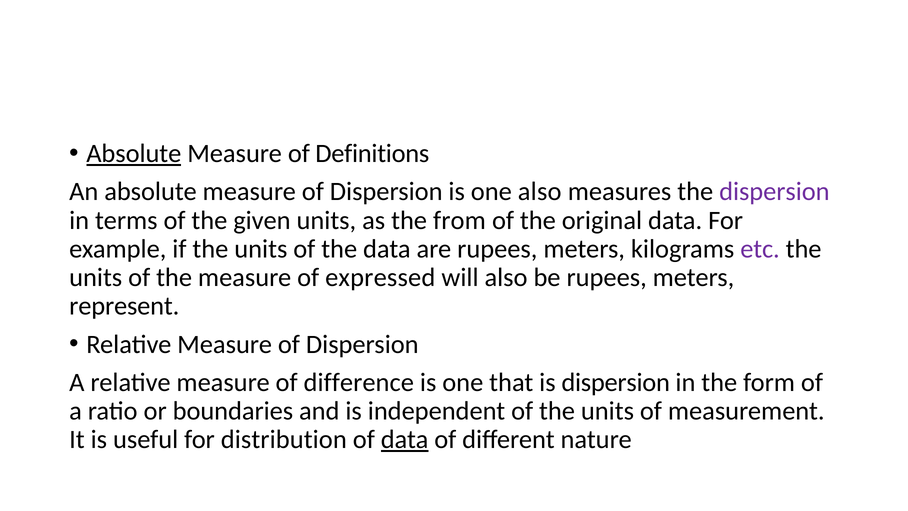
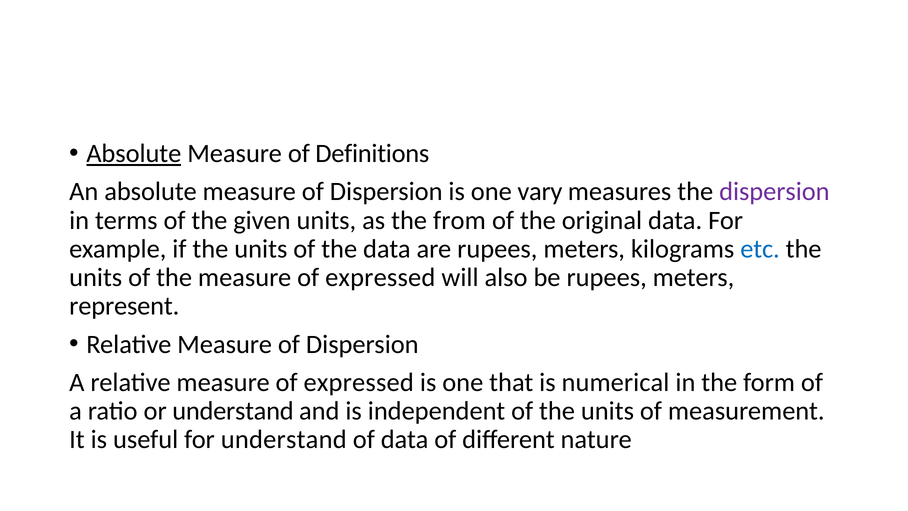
one also: also -> vary
etc colour: purple -> blue
relative measure of difference: difference -> expressed
is dispersion: dispersion -> numerical
or boundaries: boundaries -> understand
for distribution: distribution -> understand
data at (405, 439) underline: present -> none
